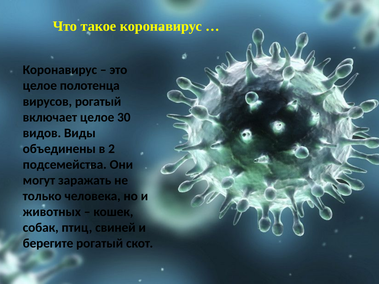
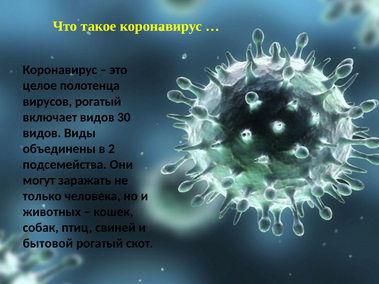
включает целое: целое -> видов
берегите: берегите -> бытовой
